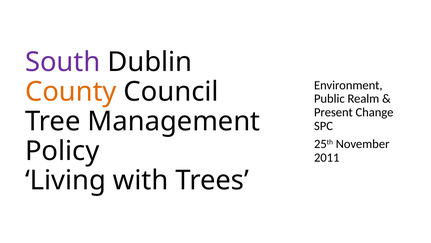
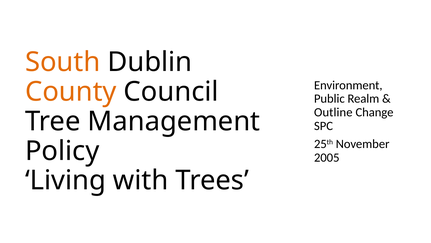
South colour: purple -> orange
Present: Present -> Outline
2011: 2011 -> 2005
